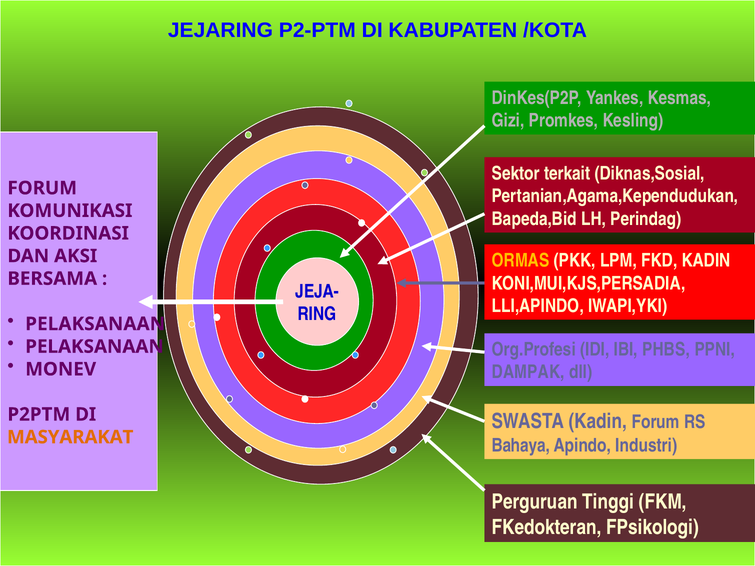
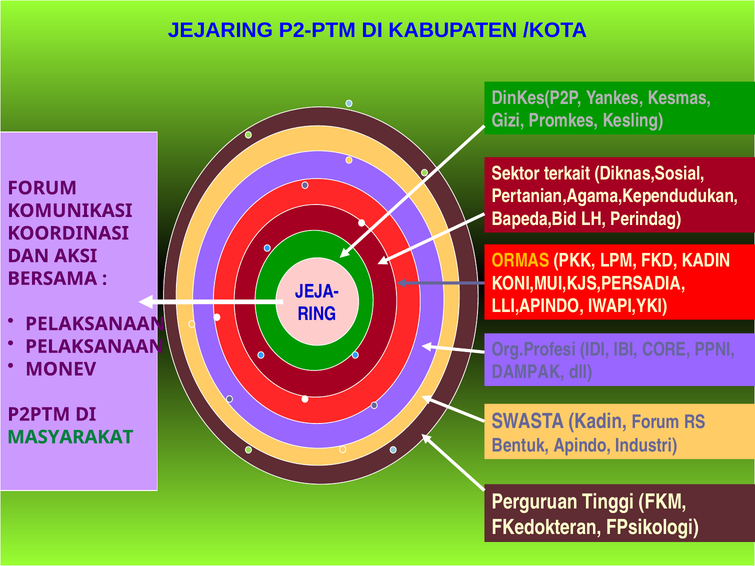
PHBS: PHBS -> CORE
MASYARAKAT colour: orange -> green
Bahaya: Bahaya -> Bentuk
